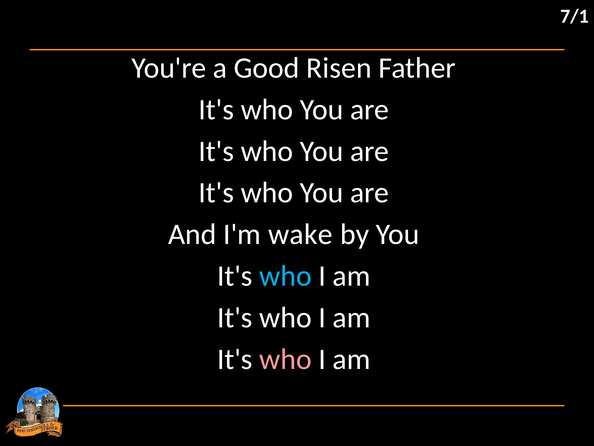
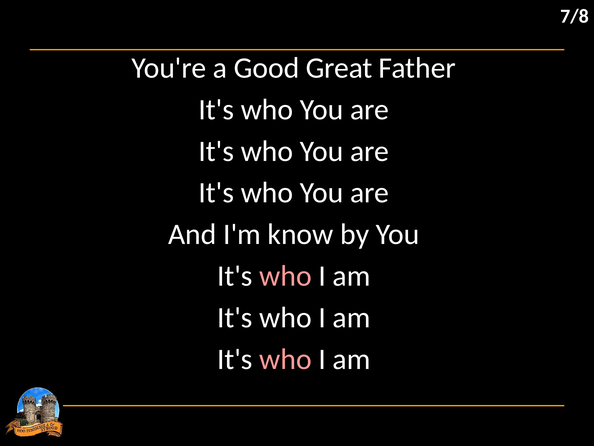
7/1: 7/1 -> 7/8
Risen: Risen -> Great
wake: wake -> know
who at (285, 276) colour: light blue -> pink
